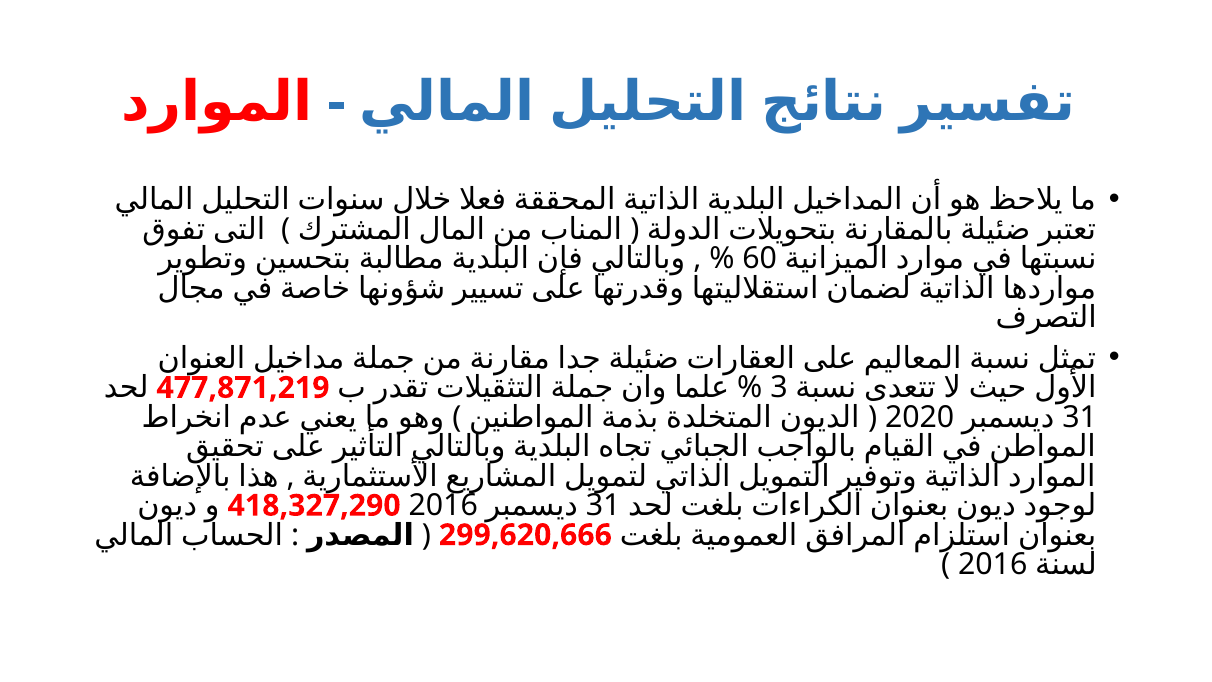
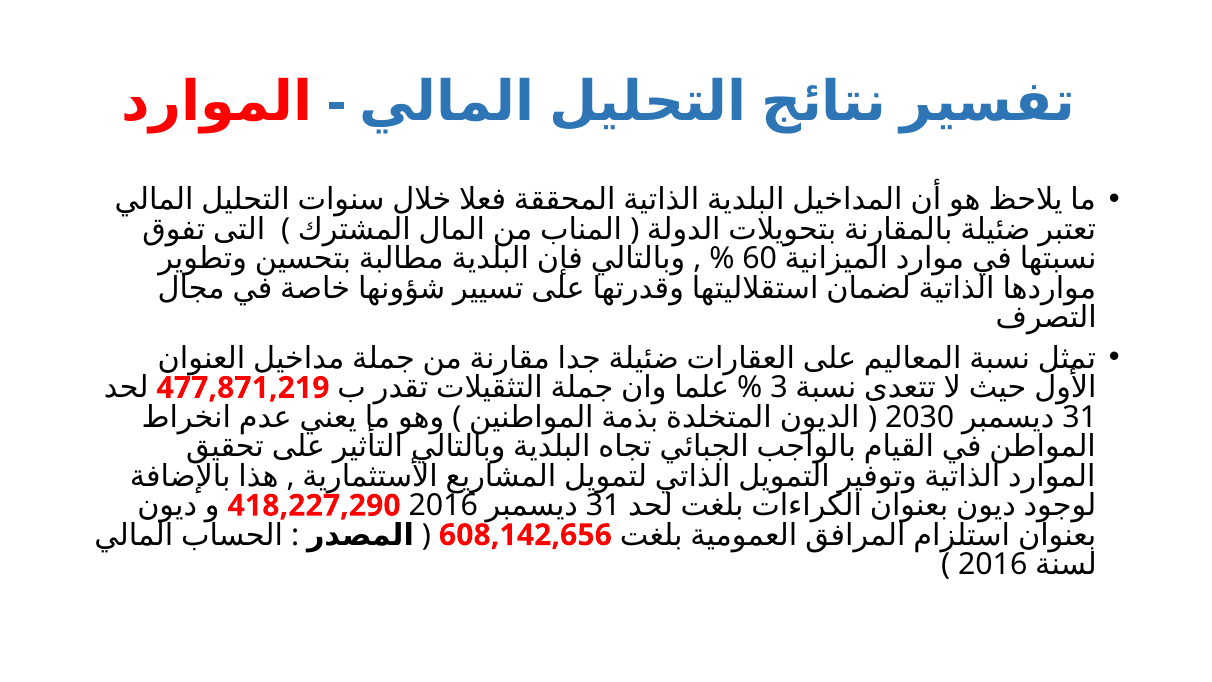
2020: 2020 -> 2030
418,327,290: 418,327,290 -> 418,227,290
299,620,666: 299,620,666 -> 608,142,656
